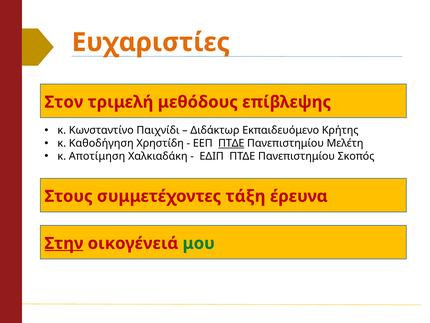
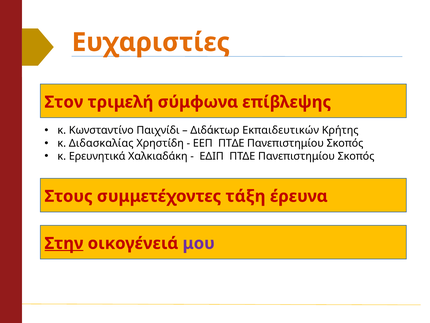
μεθόδους: μεθόδους -> σύμφωνα
Εκπαιδευόμενο: Εκπαιδευόμενο -> Εκπαιδευτικών
Καθοδήγηση: Καθοδήγηση -> Διδασκαλίας
ΠΤΔΕ at (231, 143) underline: present -> none
Μελέτη at (345, 143): Μελέτη -> Σκοπός
Αποτίμηση: Αποτίμηση -> Ερευνητικά
μου colour: green -> purple
